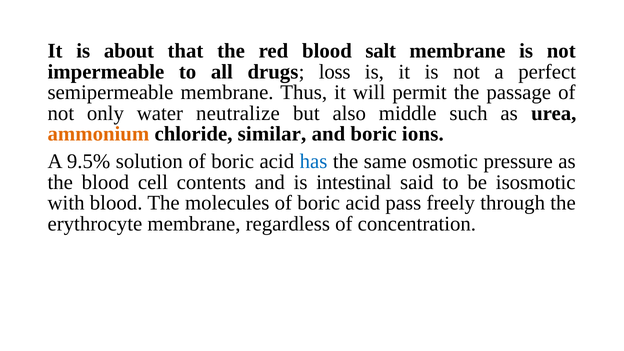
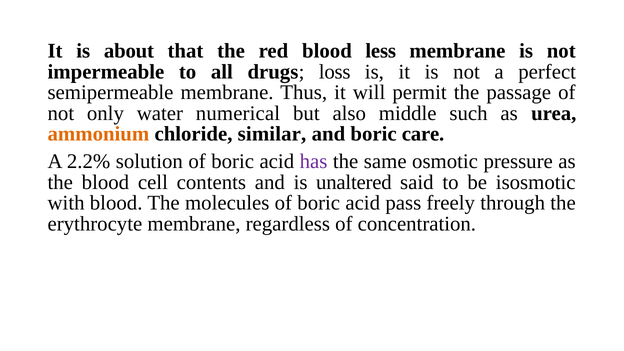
salt: salt -> less
neutralize: neutralize -> numerical
ions: ions -> care
9.5%: 9.5% -> 2.2%
has colour: blue -> purple
intestinal: intestinal -> unaltered
